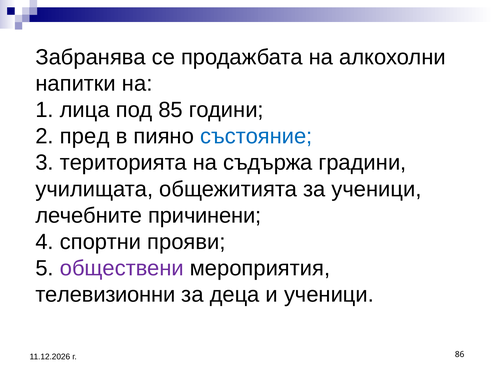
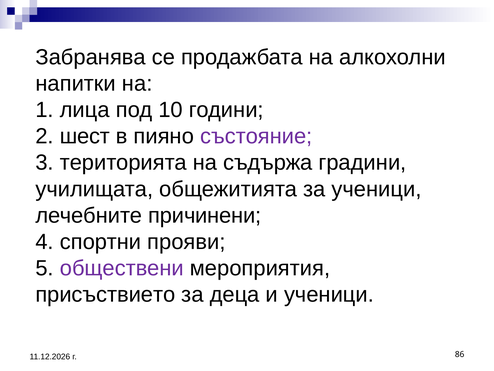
85: 85 -> 10
пред: пред -> шест
състояние colour: blue -> purple
телевизионни: телевизионни -> присъствието
